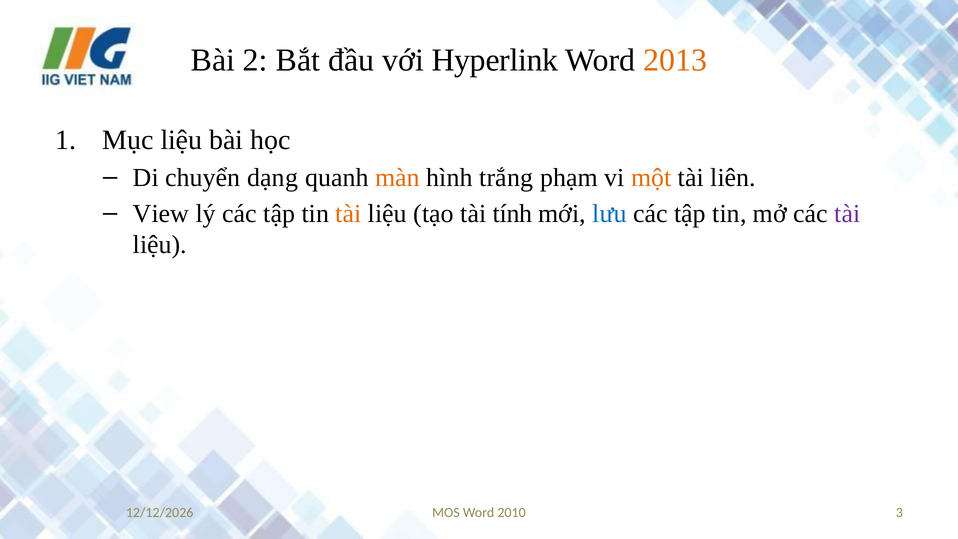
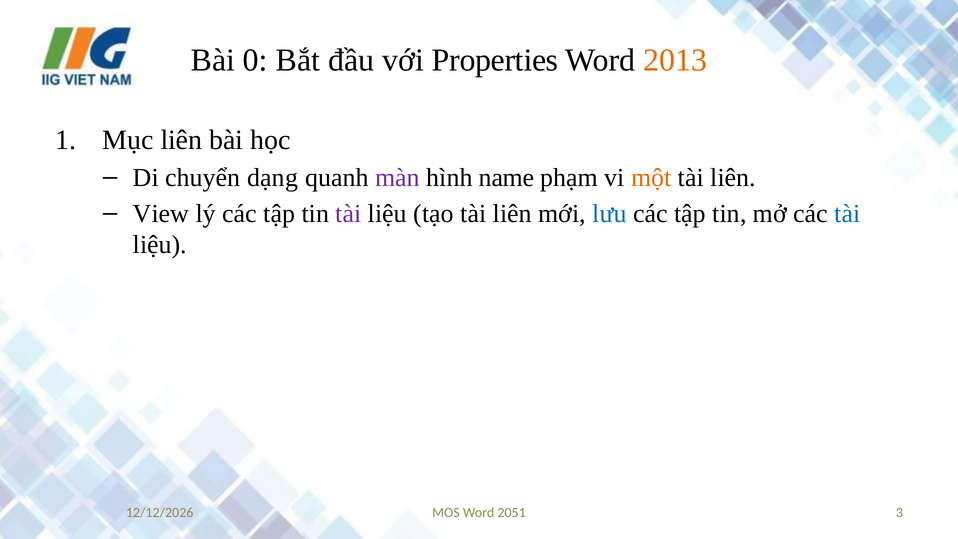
2: 2 -> 0
Hyperlink: Hyperlink -> Properties
Mục liệu: liệu -> liên
màn colour: orange -> purple
trắng: trắng -> name
tài at (348, 214) colour: orange -> purple
tạo tài tính: tính -> liên
tài at (847, 214) colour: purple -> blue
2010: 2010 -> 2051
